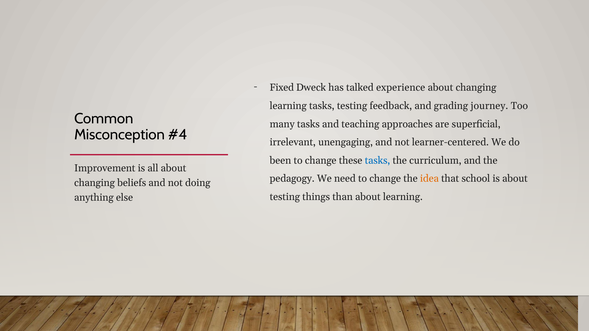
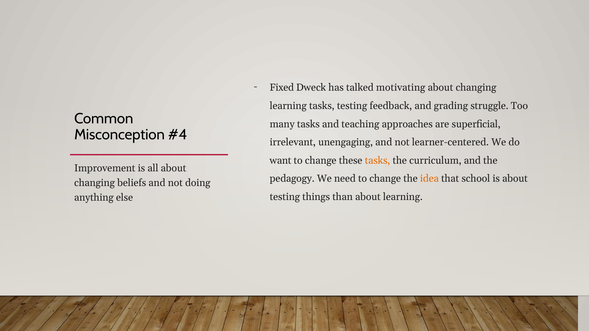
experience: experience -> motivating
journey: journey -> struggle
been: been -> want
tasks at (378, 161) colour: blue -> orange
